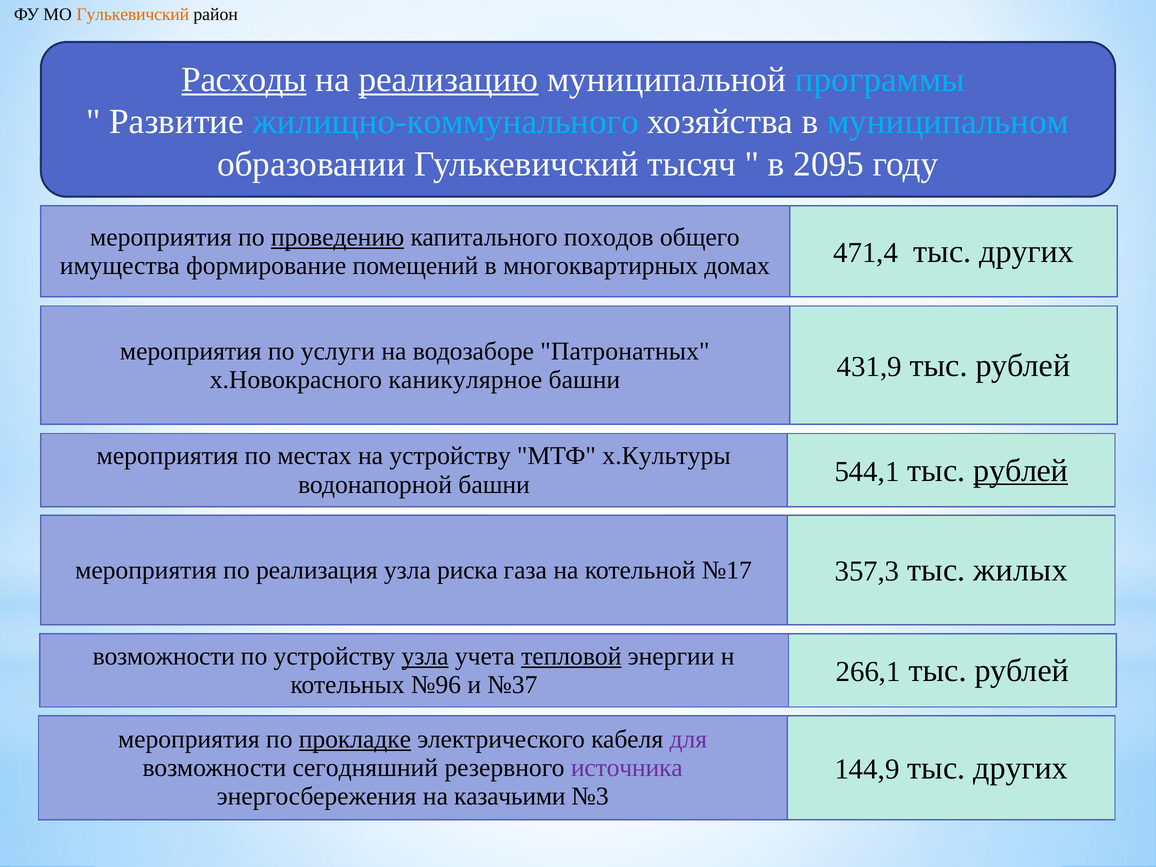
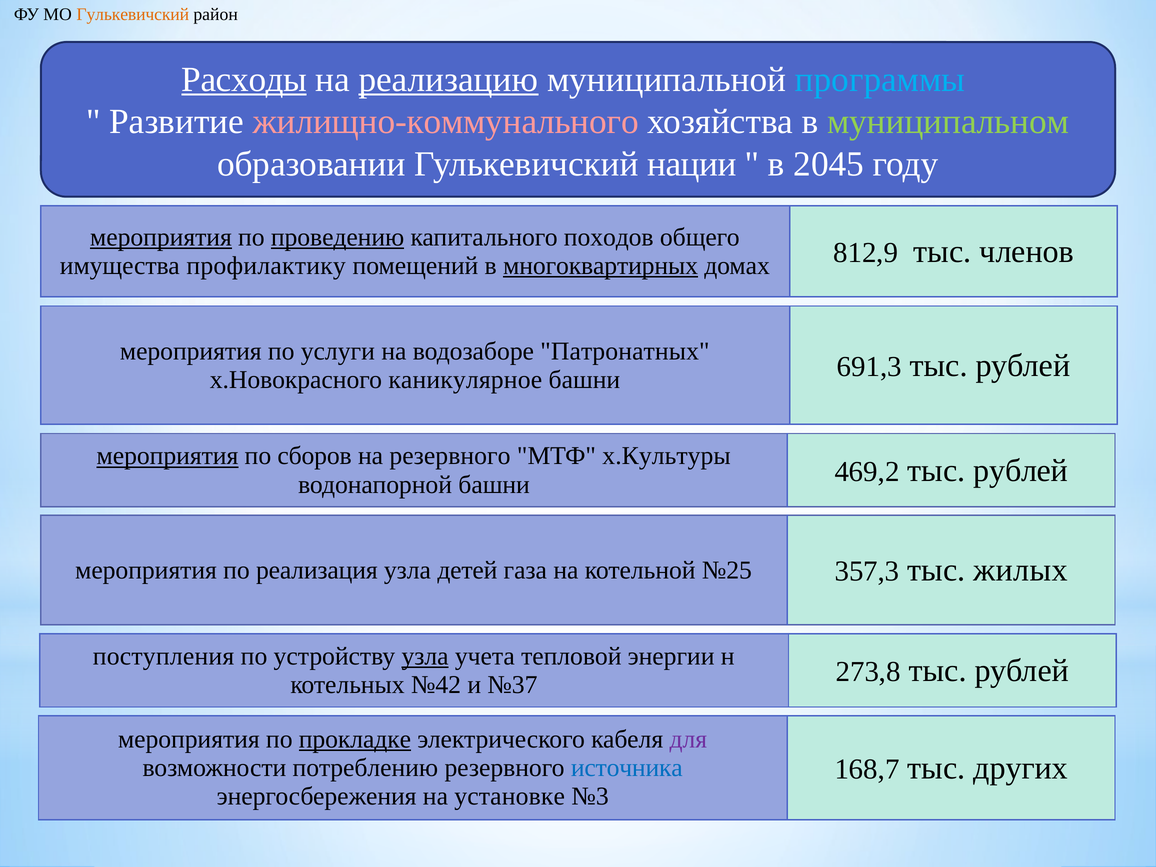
жилищно-коммунального colour: light blue -> pink
муниципальном colour: light blue -> light green
тысяч: тысяч -> нации
2095: 2095 -> 2045
мероприятия at (161, 237) underline: none -> present
формирование: формирование -> профилактику
многоквартирных underline: none -> present
471,4: 471,4 -> 812,9
других at (1027, 252): других -> членов
431,9: 431,9 -> 691,3
мероприятия at (167, 456) underline: none -> present
местах: местах -> сборов
на устройству: устройству -> резервного
544,1: 544,1 -> 469,2
рублей at (1021, 470) underline: present -> none
риска: риска -> детей
№17: №17 -> №25
возможности at (164, 656): возможности -> поступления
тепловой underline: present -> none
№96: №96 -> №42
266,1: 266,1 -> 273,8
144,9: 144,9 -> 168,7
сегодняшний: сегодняшний -> потреблению
источника colour: purple -> blue
казачьими: казачьими -> установке
